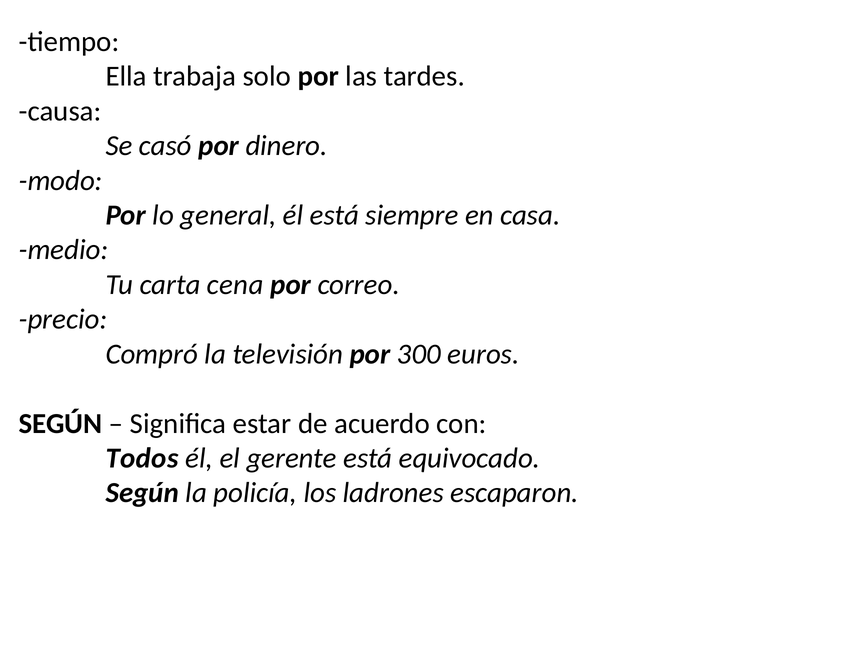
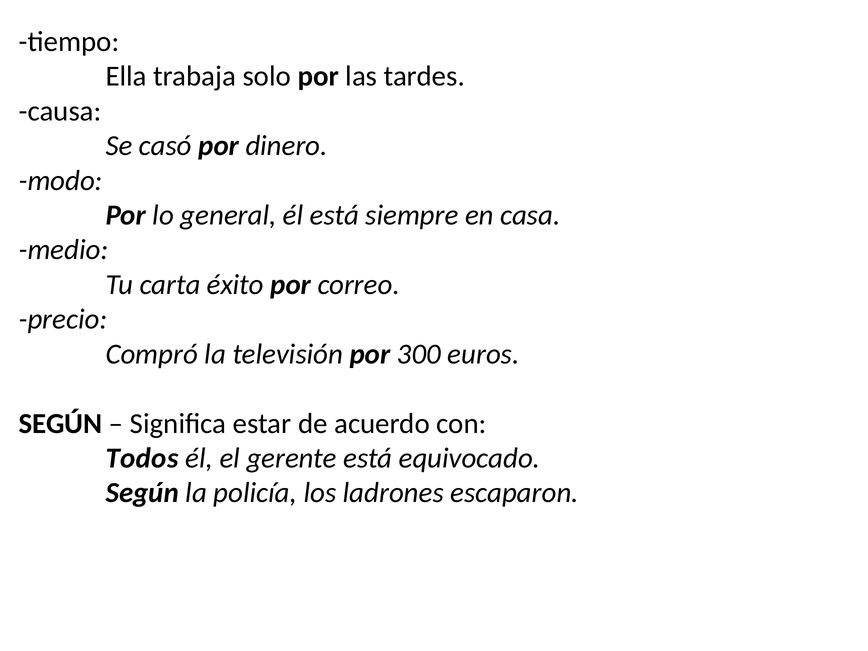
cena: cena -> éxito
